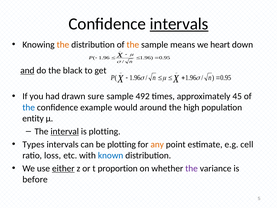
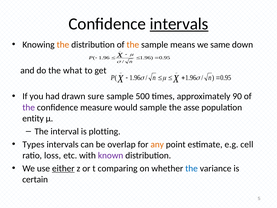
heart: heart -> same
and underline: present -> none
black: black -> what
492: 492 -> 500
45: 45 -> 90
the at (29, 107) colour: blue -> purple
example: example -> measure
would around: around -> sample
high: high -> asse
interval underline: present -> none
be plotting: plotting -> overlap
known colour: blue -> purple
proportion: proportion -> comparing
the at (192, 168) colour: purple -> blue
before: before -> certain
